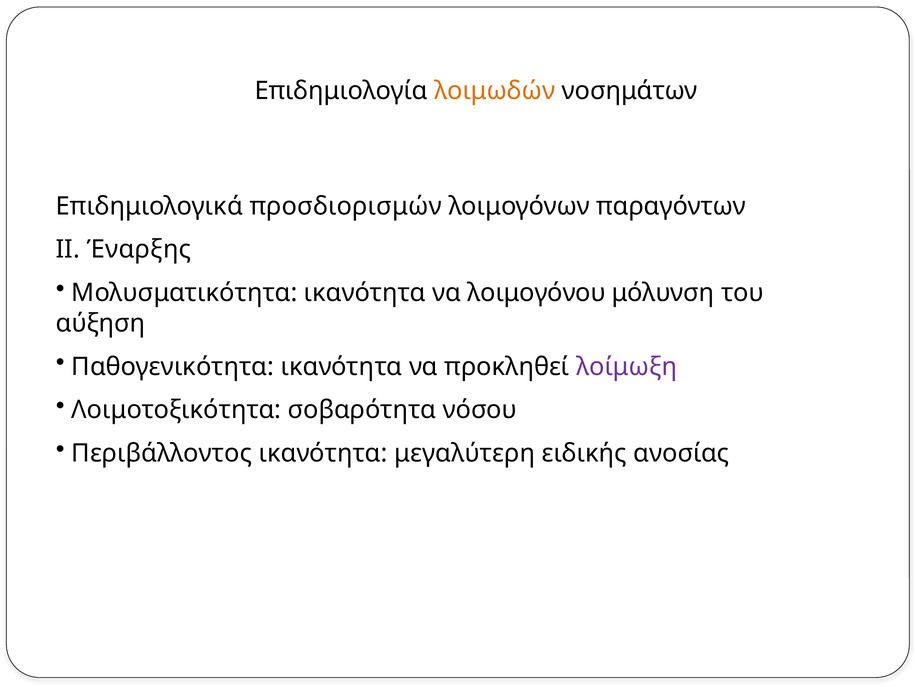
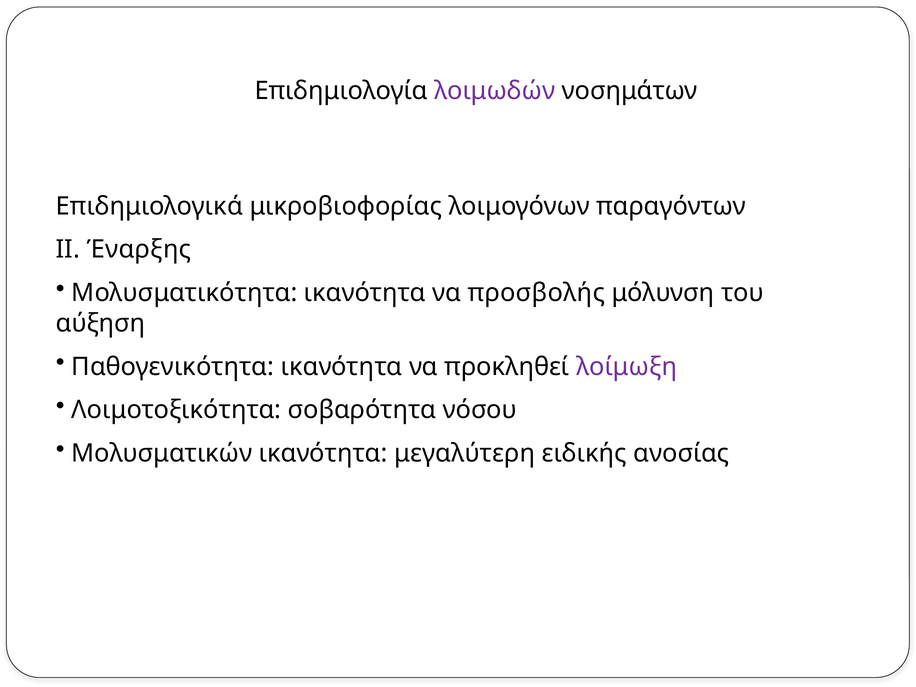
λοιμωδών colour: orange -> purple
προσδιορισμών: προσδιορισμών -> μικροβιοφορίας
λοιμογόνου: λοιμογόνου -> προσβολής
Περιβάλλοντος: Περιβάλλοντος -> Μολυσματικών
